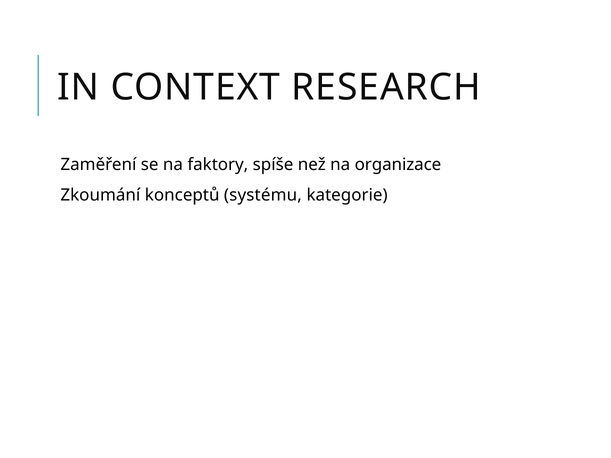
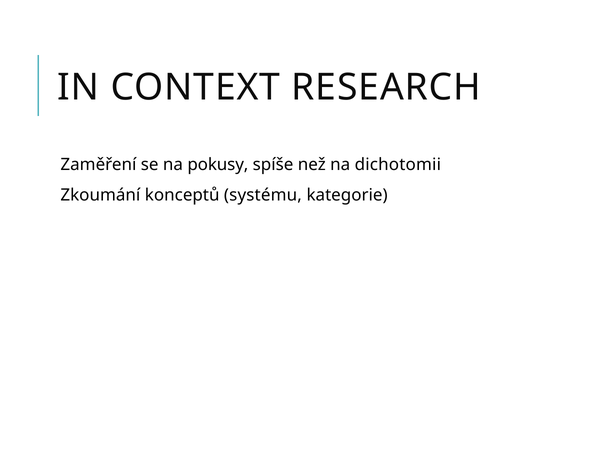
faktory: faktory -> pokusy
organizace: organizace -> dichotomii
